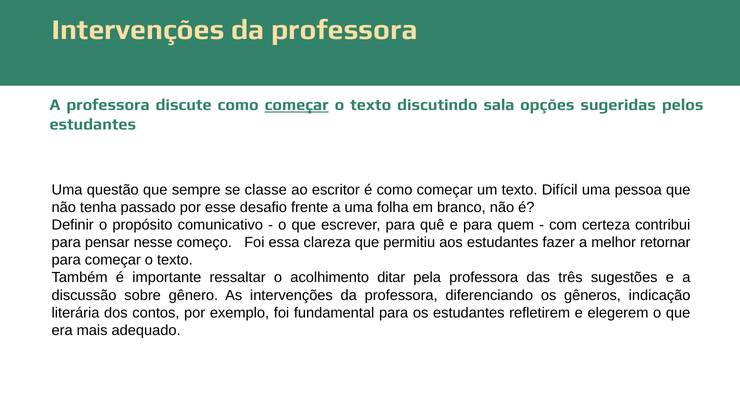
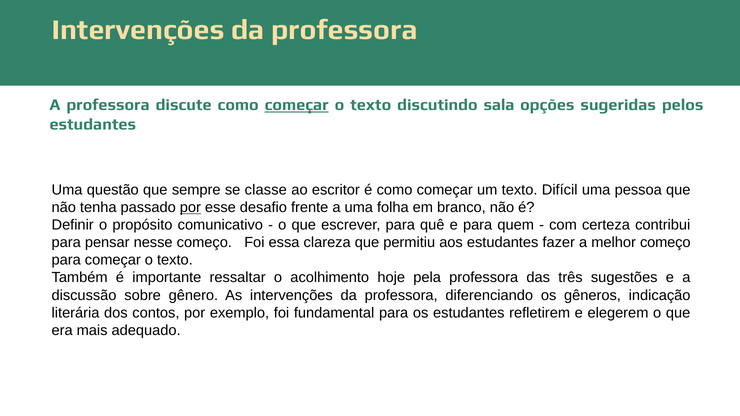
por at (190, 208) underline: none -> present
melhor retornar: retornar -> começo
ditar: ditar -> hoje
